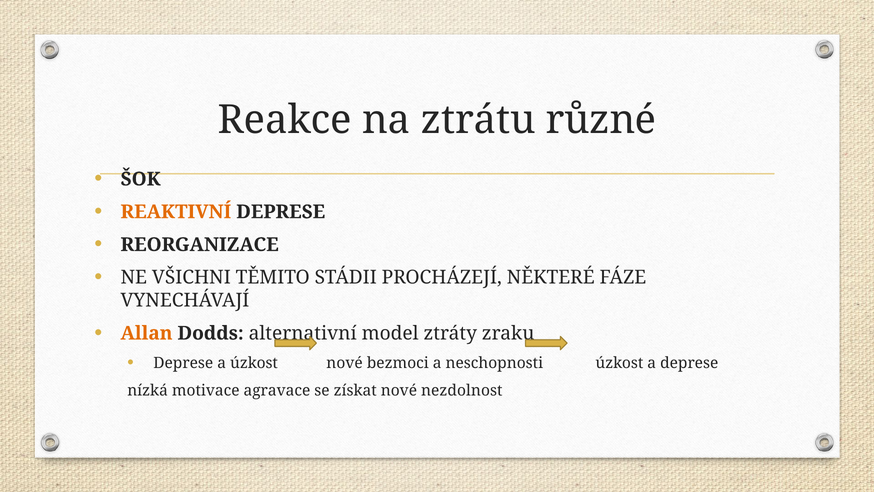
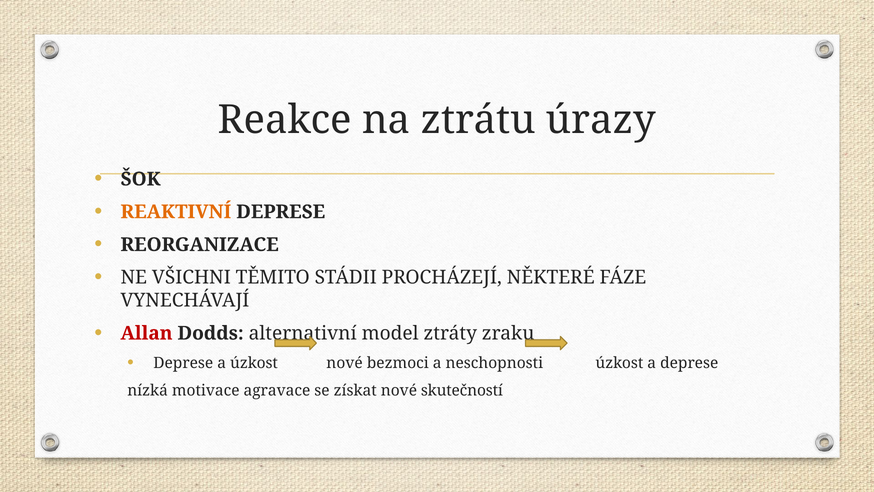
různé: různé -> úrazy
Allan colour: orange -> red
nezdolnost: nezdolnost -> skutečností
